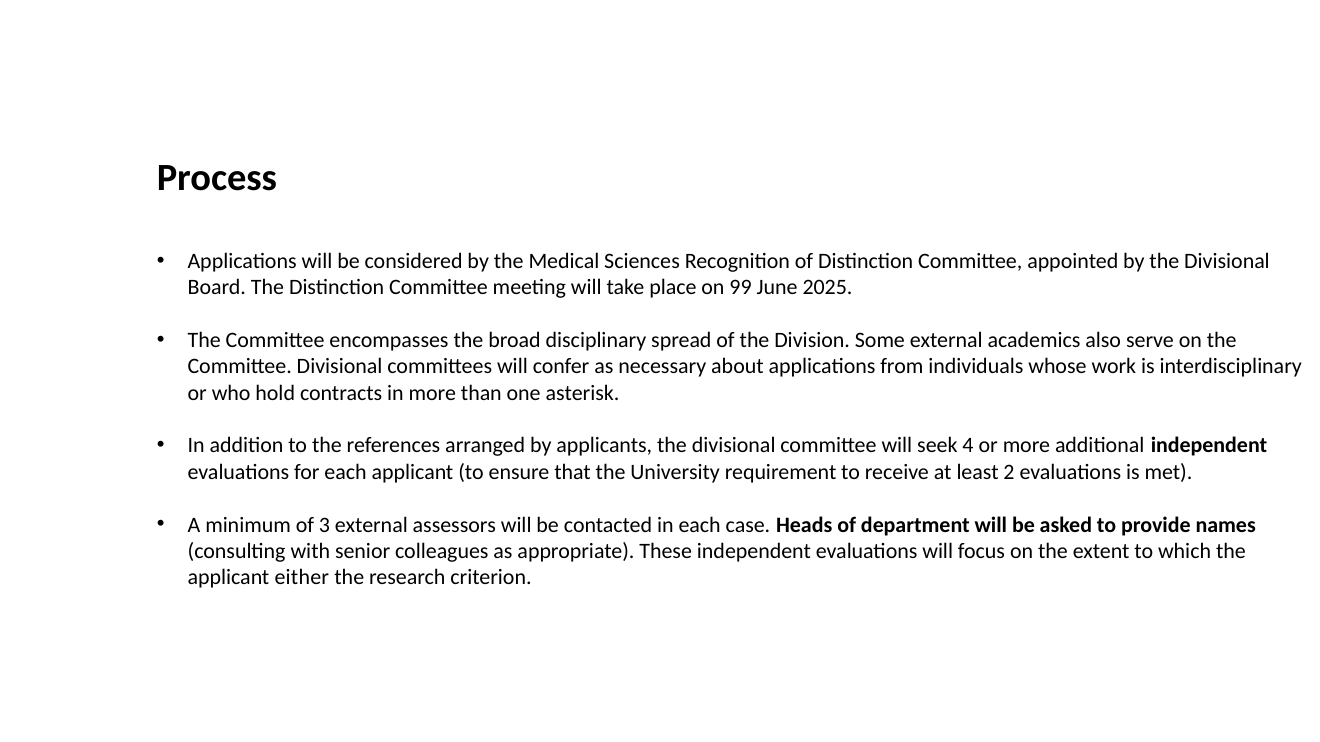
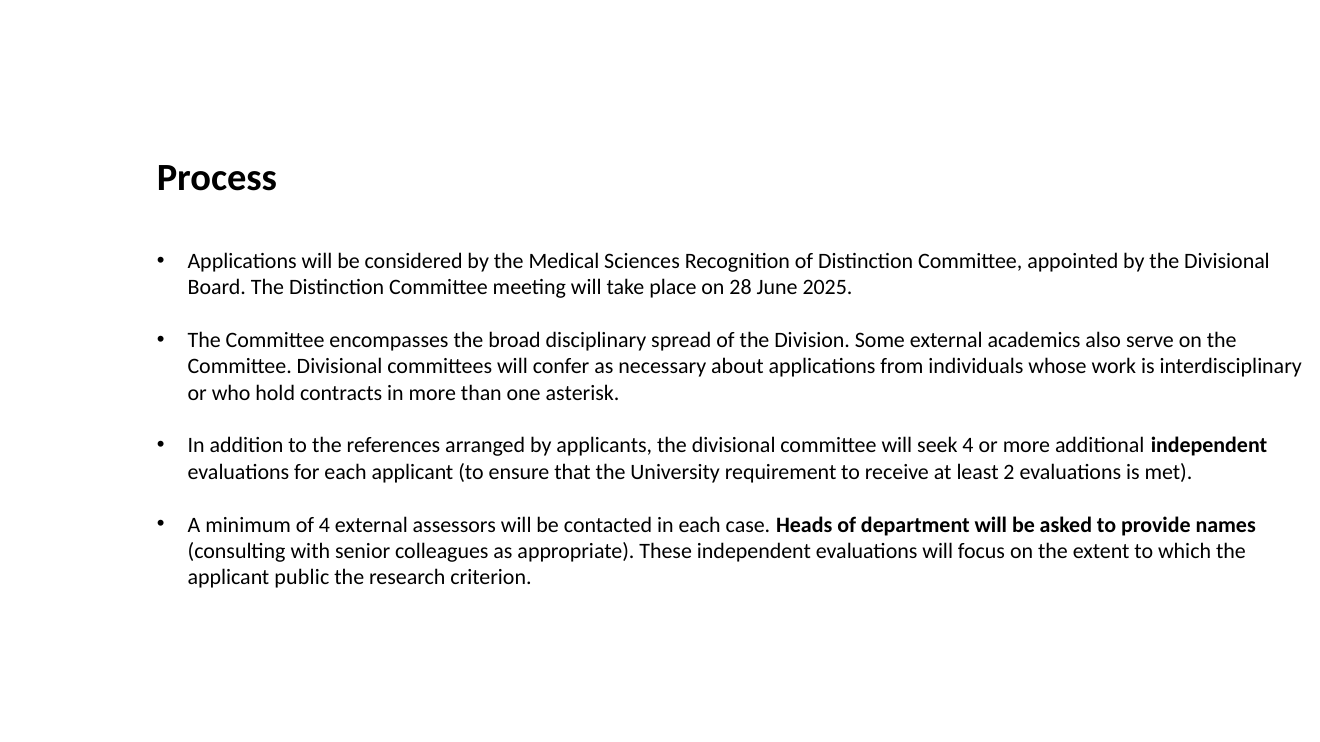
99: 99 -> 28
of 3: 3 -> 4
either: either -> public
